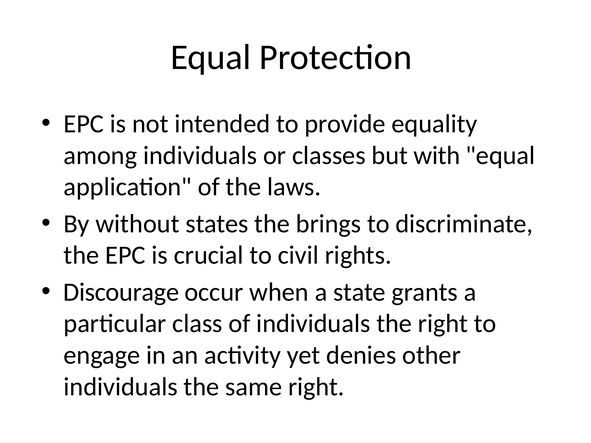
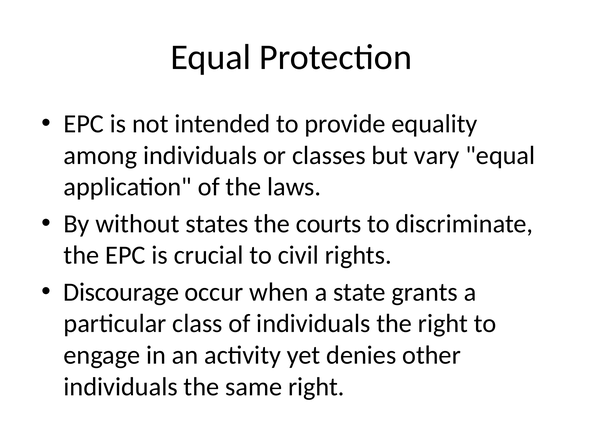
with: with -> vary
brings: brings -> courts
